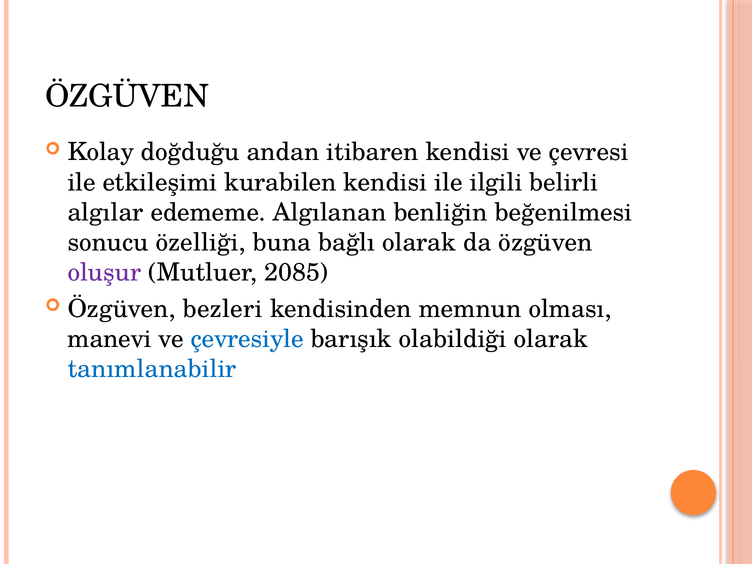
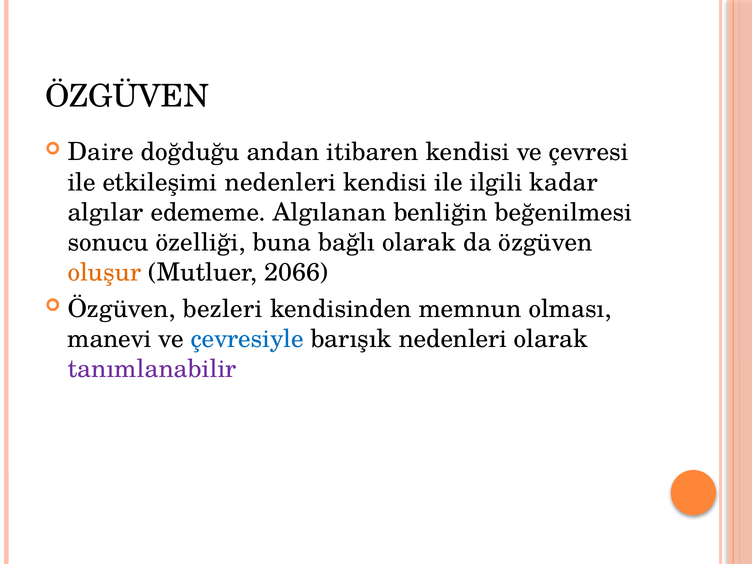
Kolay: Kolay -> Daire
etkileşimi kurabilen: kurabilen -> nedenleri
belirli: belirli -> kadar
oluşur colour: purple -> orange
2085: 2085 -> 2066
barışık olabildiği: olabildiği -> nedenleri
tanımlanabilir colour: blue -> purple
